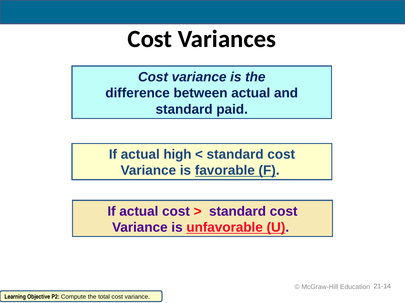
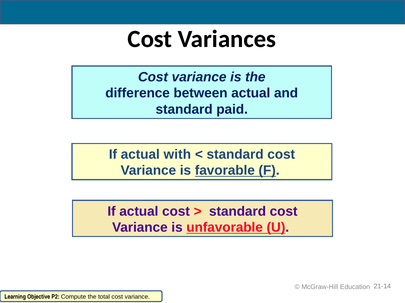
high: high -> with
